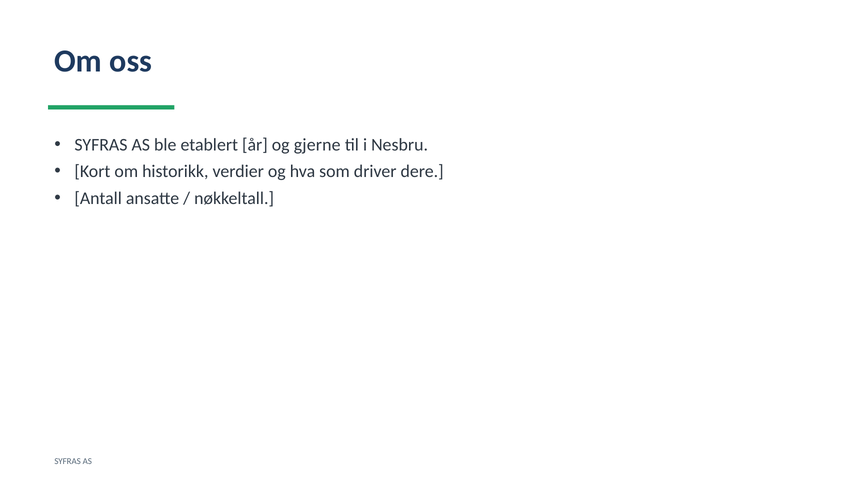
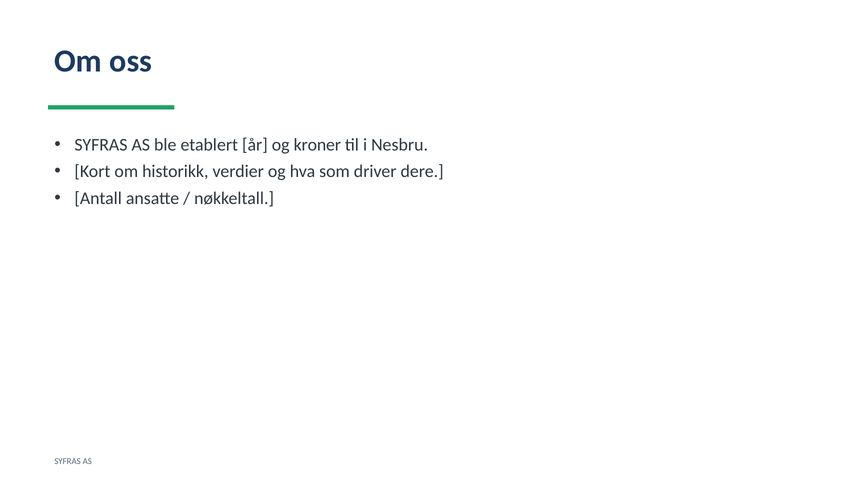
gjerne: gjerne -> kroner
